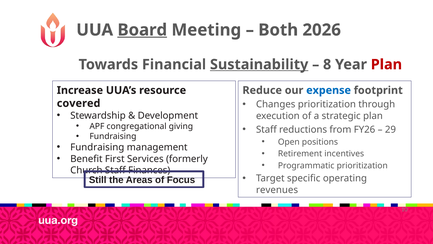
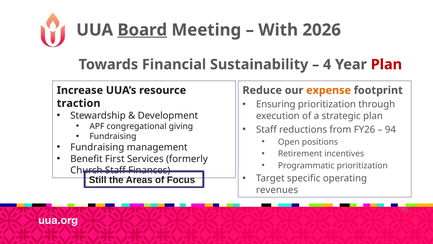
Both: Both -> With
Sustainability underline: present -> none
8: 8 -> 4
expense colour: blue -> orange
Changes: Changes -> Ensuring
covered: covered -> traction
29: 29 -> 94
